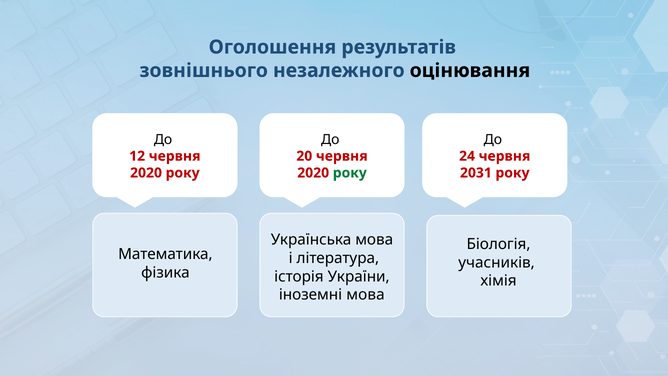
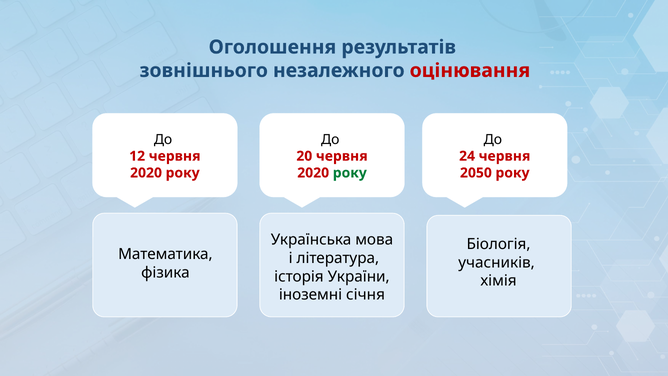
оцінювання colour: black -> red
2031: 2031 -> 2050
іноземні мова: мова -> січня
